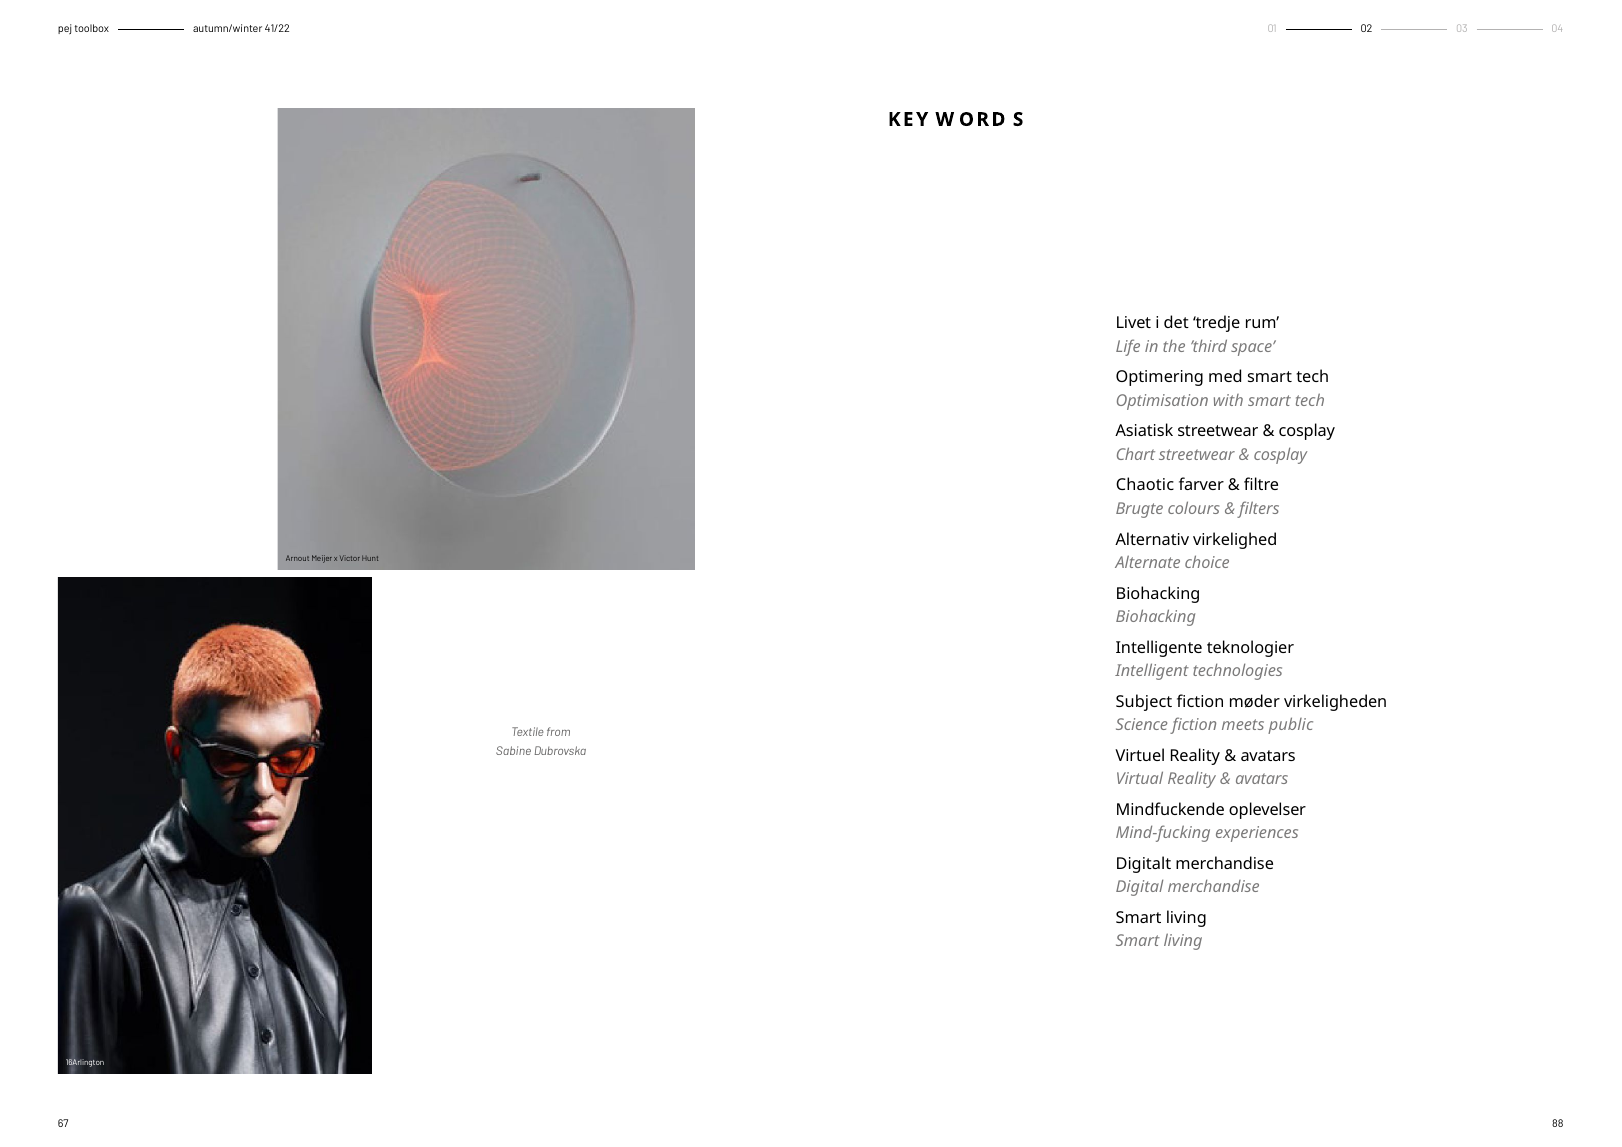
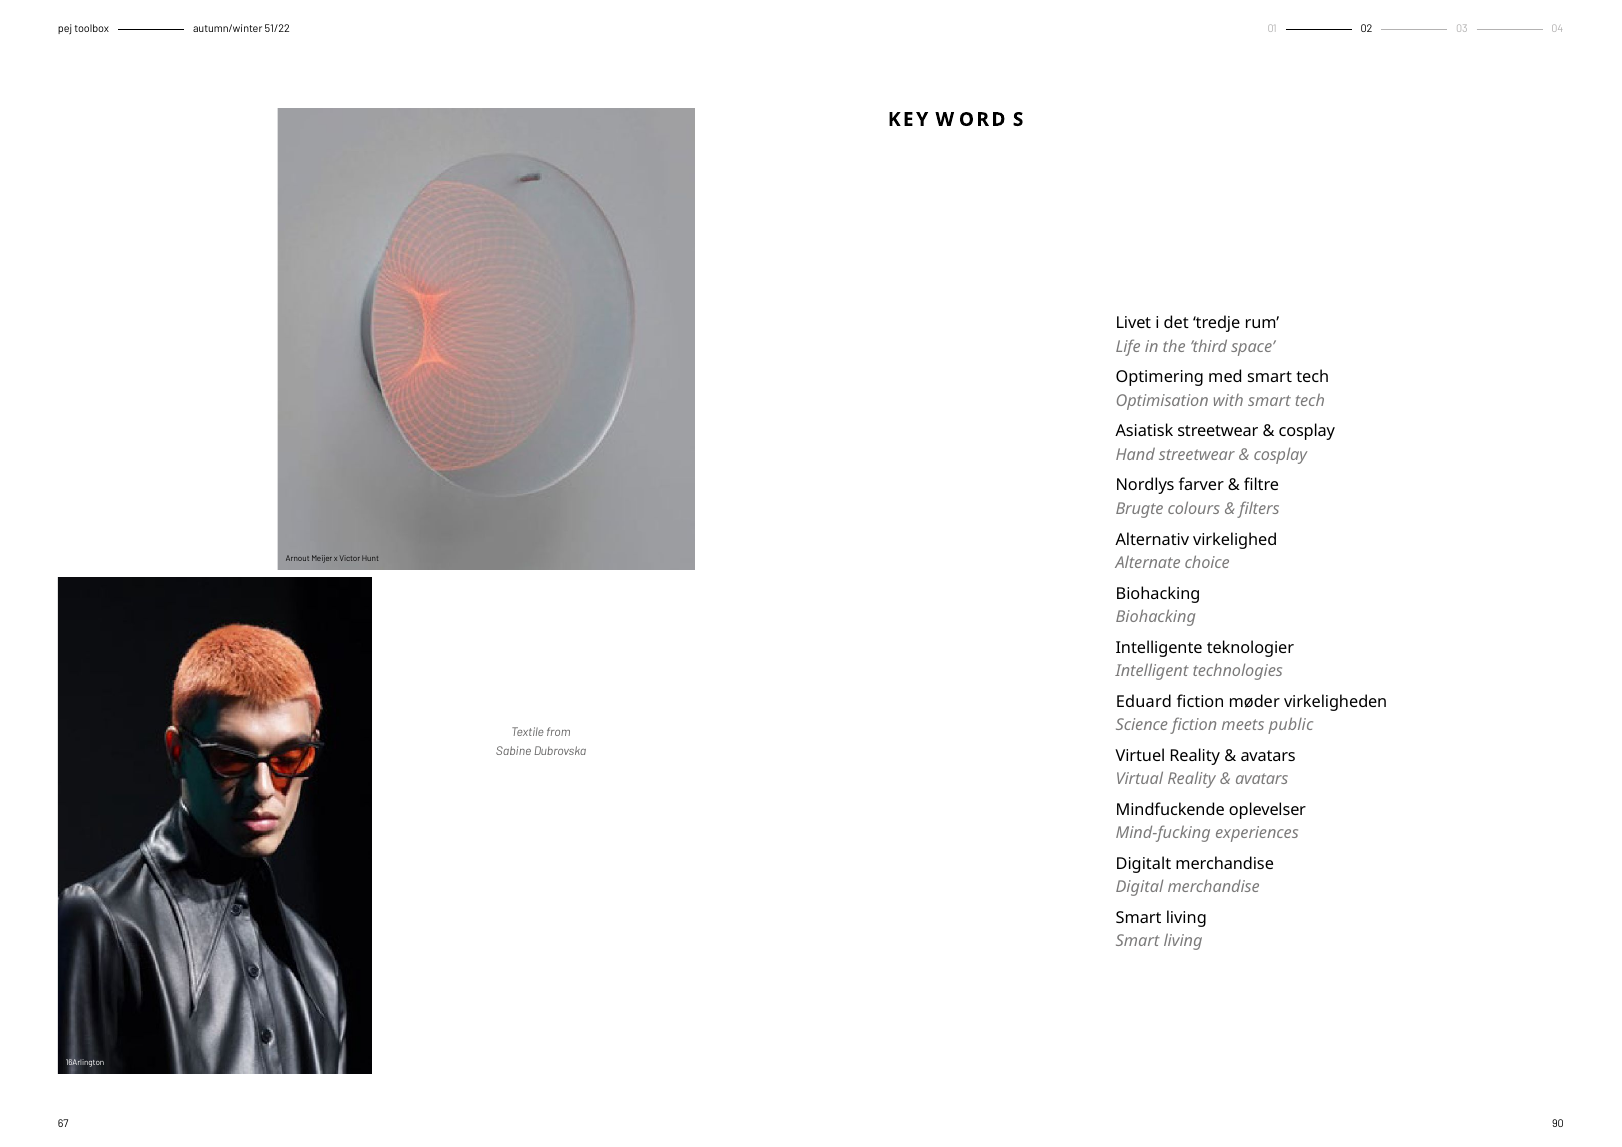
41/22: 41/22 -> 51/22
Chart: Chart -> Hand
Chaotic: Chaotic -> Nordlys
Subject: Subject -> Eduard
88: 88 -> 90
